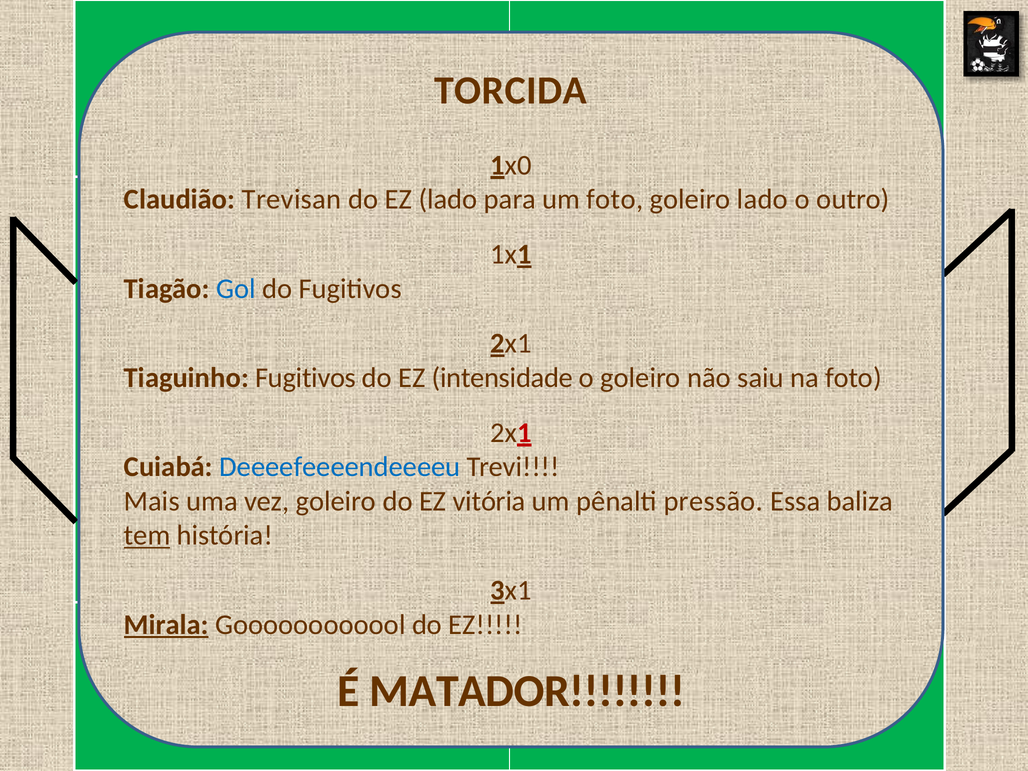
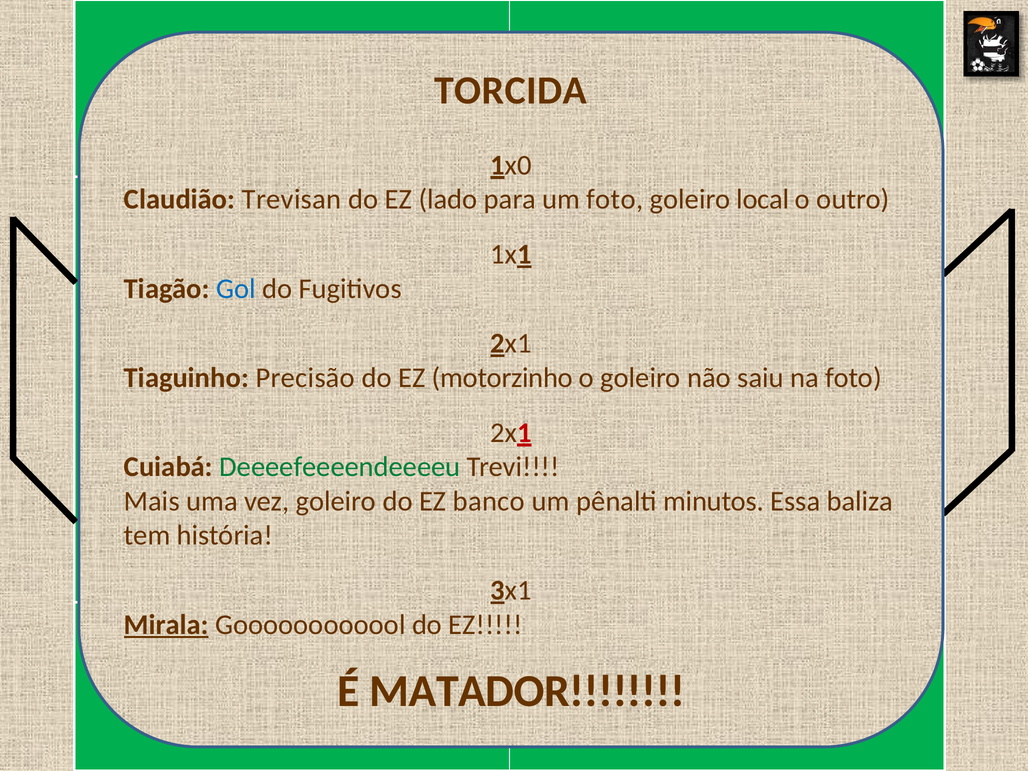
goleiro lado: lado -> local
Tiaguinho Fugitivos: Fugitivos -> Precisão
intensidade: intensidade -> motorzinho
Deeeefeeeendeeeeu colour: blue -> green
vitória: vitória -> banco
pressão: pressão -> minutos
tem underline: present -> none
